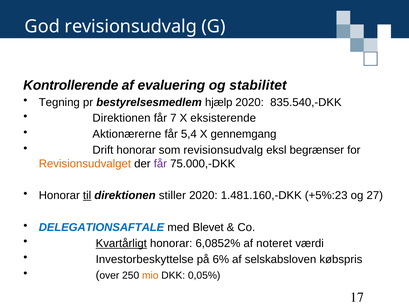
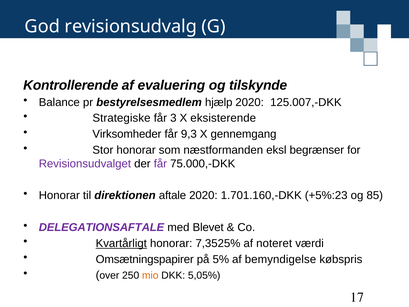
stabilitet: stabilitet -> tilskynde
Tegning: Tegning -> Balance
835.540,-DKK: 835.540,-DKK -> 125.007,-DKK
Direktionen at (122, 118): Direktionen -> Strategiske
7: 7 -> 3
Aktionærerne: Aktionærerne -> Virksomheder
5,4: 5,4 -> 9,3
Drift: Drift -> Stor
som revisionsudvalg: revisionsudvalg -> næstformanden
Revisionsudvalget colour: orange -> purple
til underline: present -> none
stiller: stiller -> aftale
1.481.160,-DKK: 1.481.160,-DKK -> 1.701.160,-DKK
27: 27 -> 85
DELEGATIONSAFTALE colour: blue -> purple
6,0852%: 6,0852% -> 7,3525%
Investorbeskyttelse: Investorbeskyttelse -> Omsætningspapirer
6%: 6% -> 5%
selskabsloven: selskabsloven -> bemyndigelse
0,05%: 0,05% -> 5,05%
